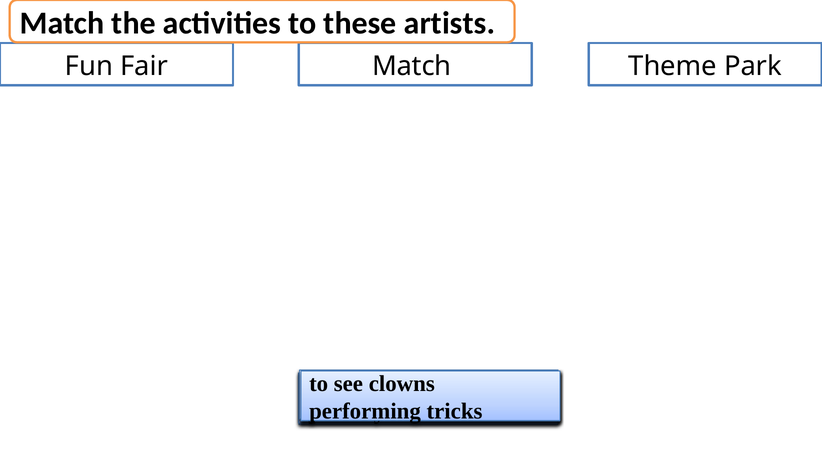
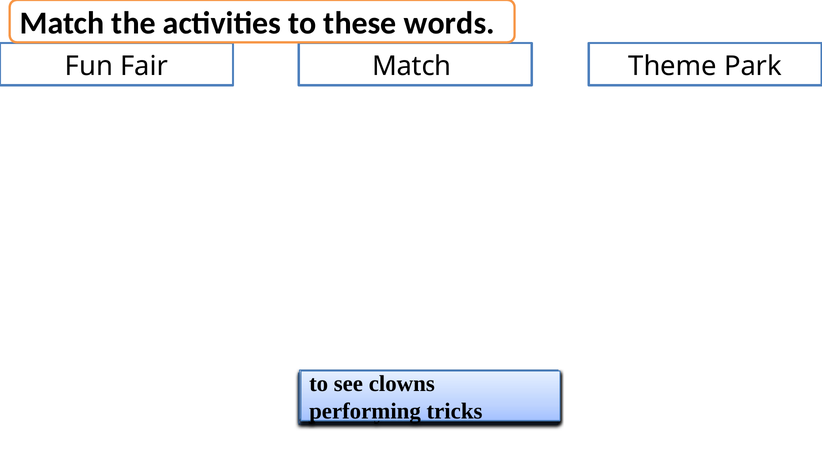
artists at (449, 23): artists -> words
